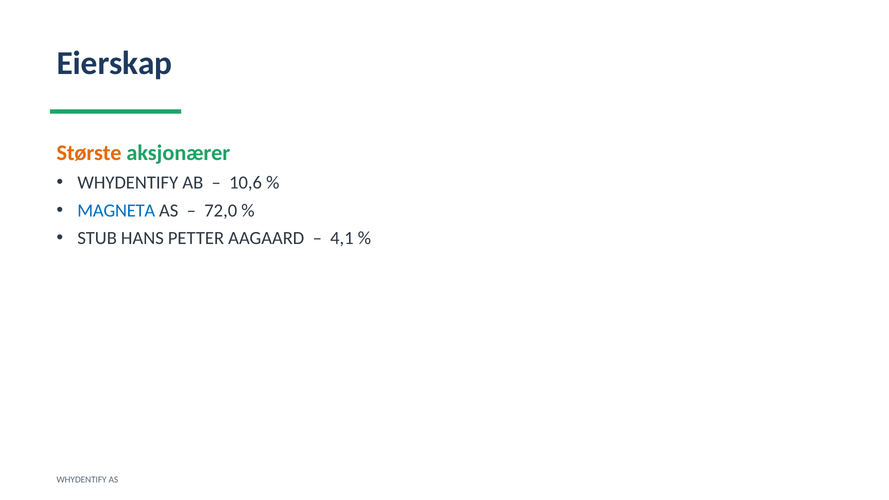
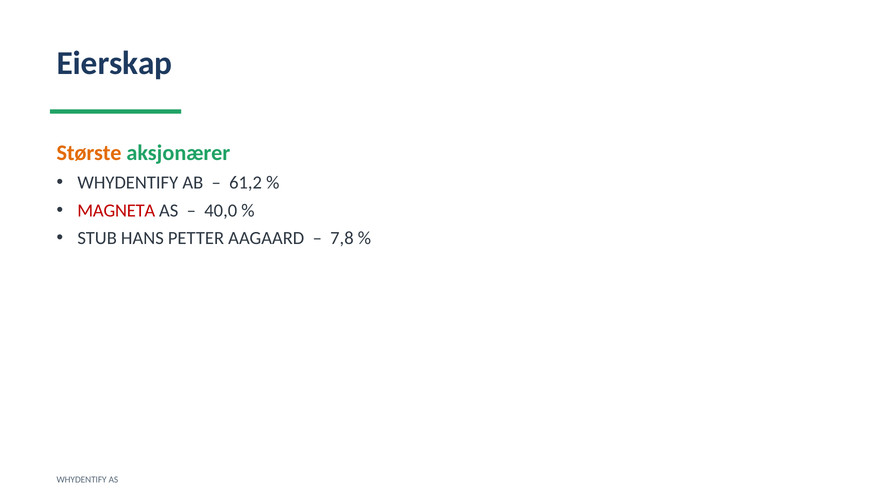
10,6: 10,6 -> 61,2
MAGNETA colour: blue -> red
72,0: 72,0 -> 40,0
4,1: 4,1 -> 7,8
